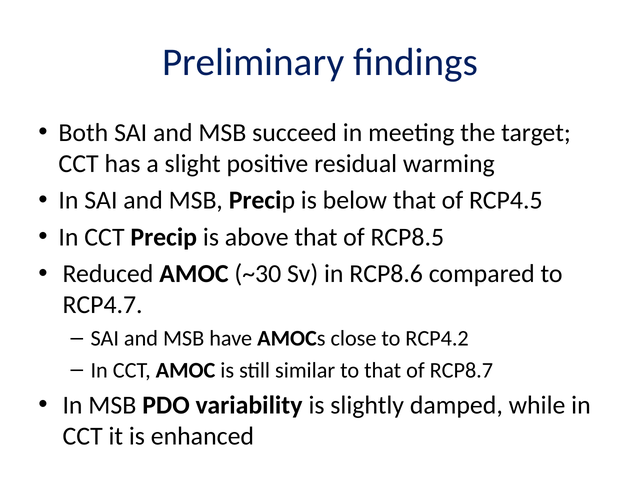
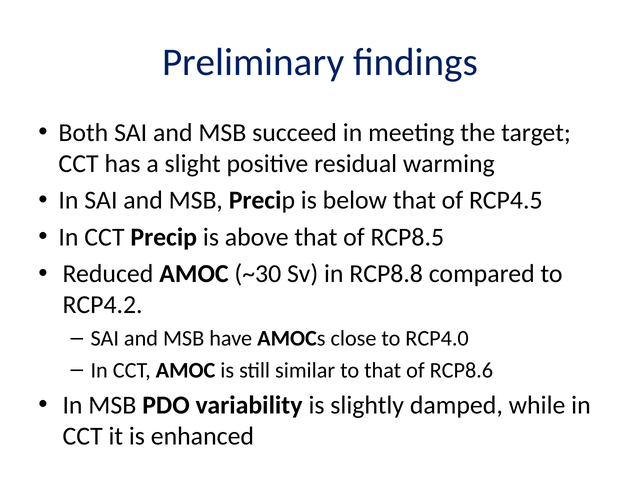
RCP8.6: RCP8.6 -> RCP8.8
RCP4.7: RCP4.7 -> RCP4.2
RCP4.2: RCP4.2 -> RCP4.0
RCP8.7: RCP8.7 -> RCP8.6
